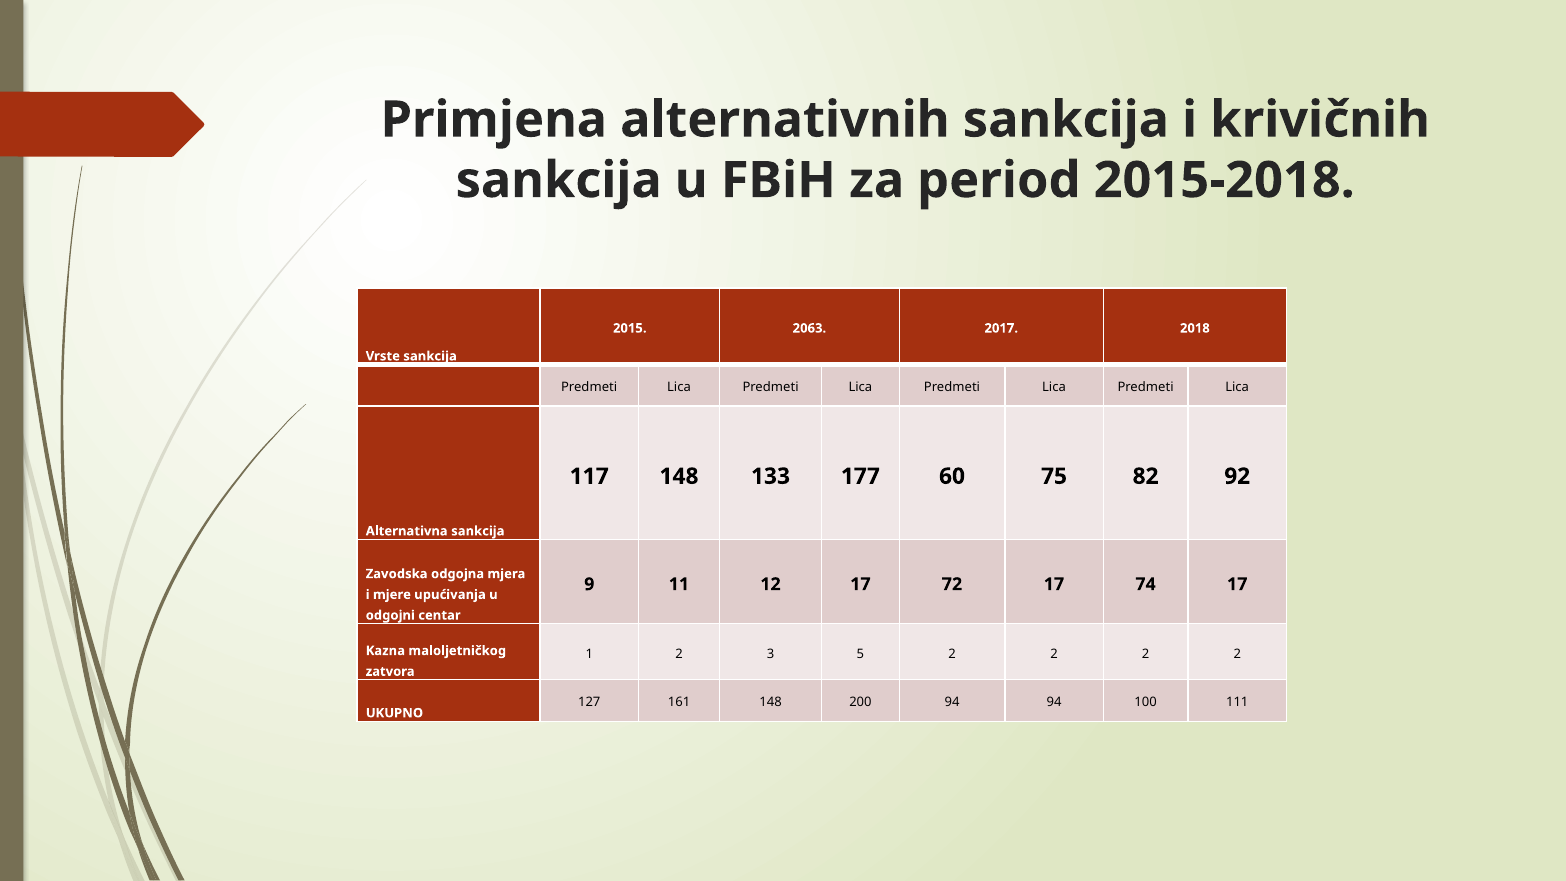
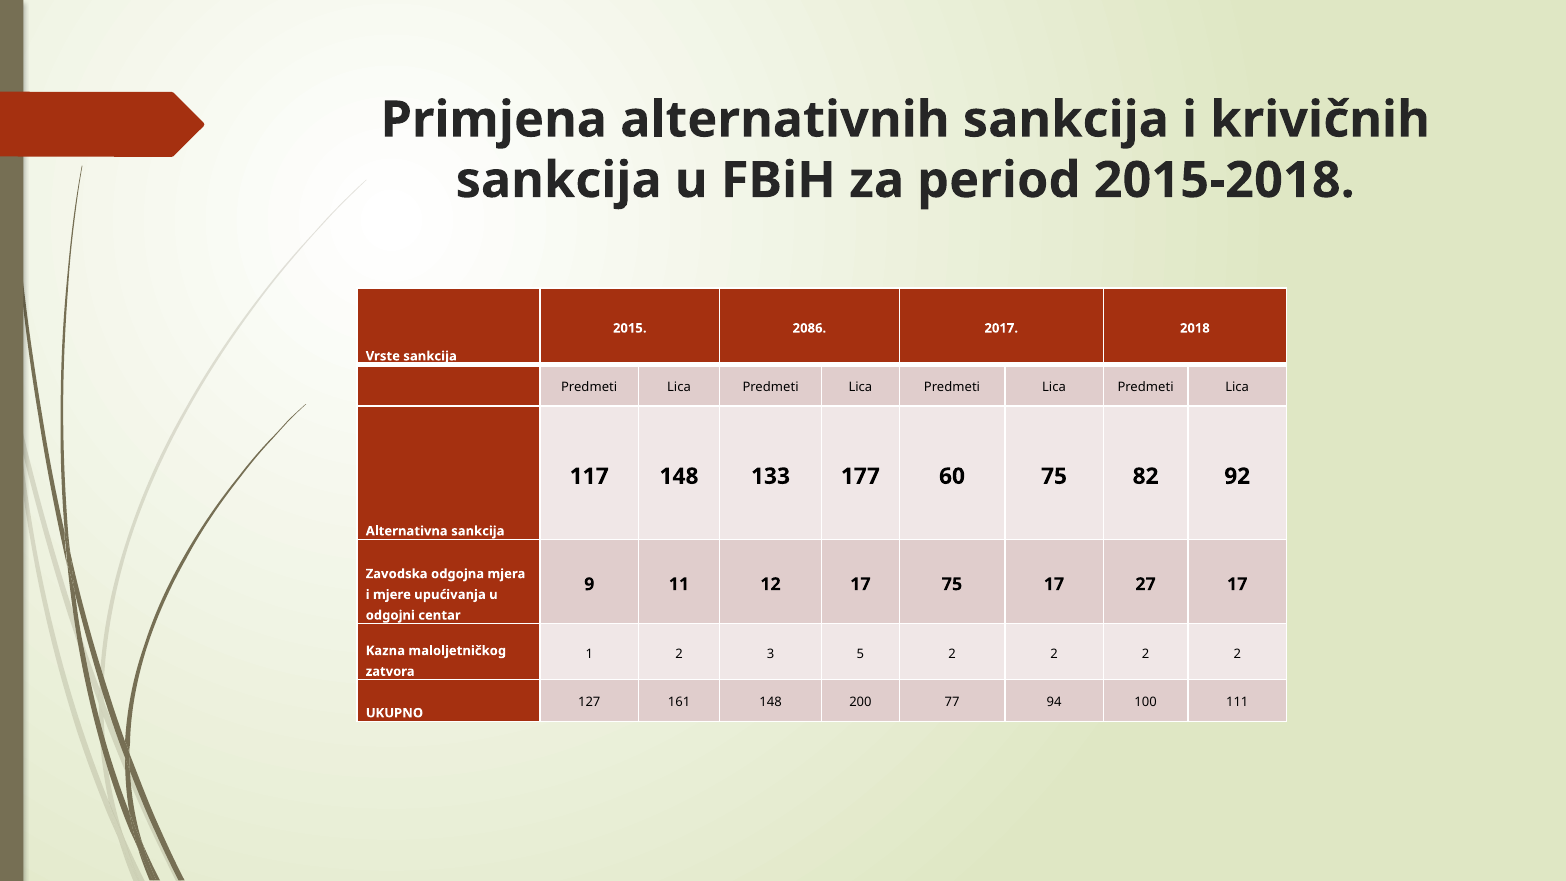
2063: 2063 -> 2086
17 72: 72 -> 75
74: 74 -> 27
200 94: 94 -> 77
